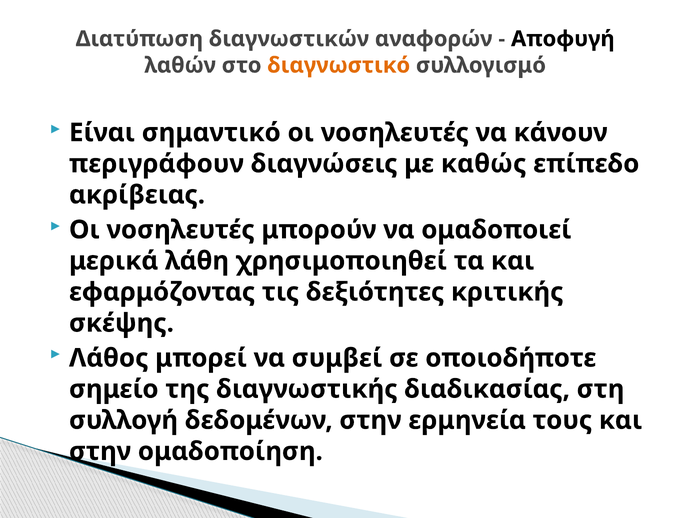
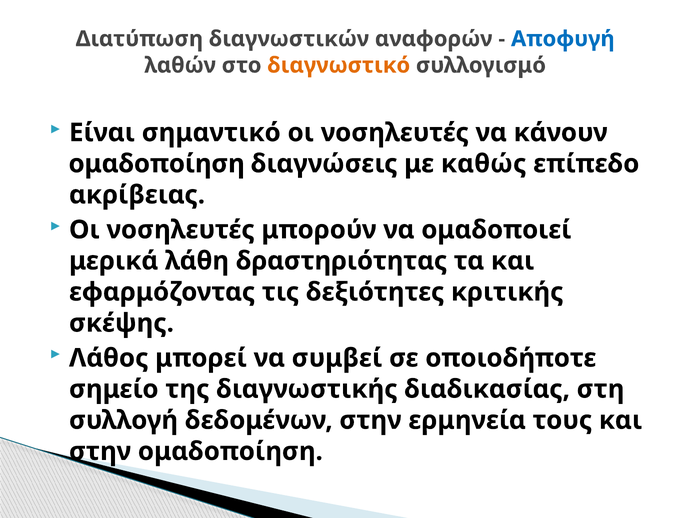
Αποφυγή colour: black -> blue
περιγράφουν at (156, 164): περιγράφουν -> ομαδοποίηση
χρησιμοποιηθεί: χρησιμοποιηθεί -> δραστηριότητας
